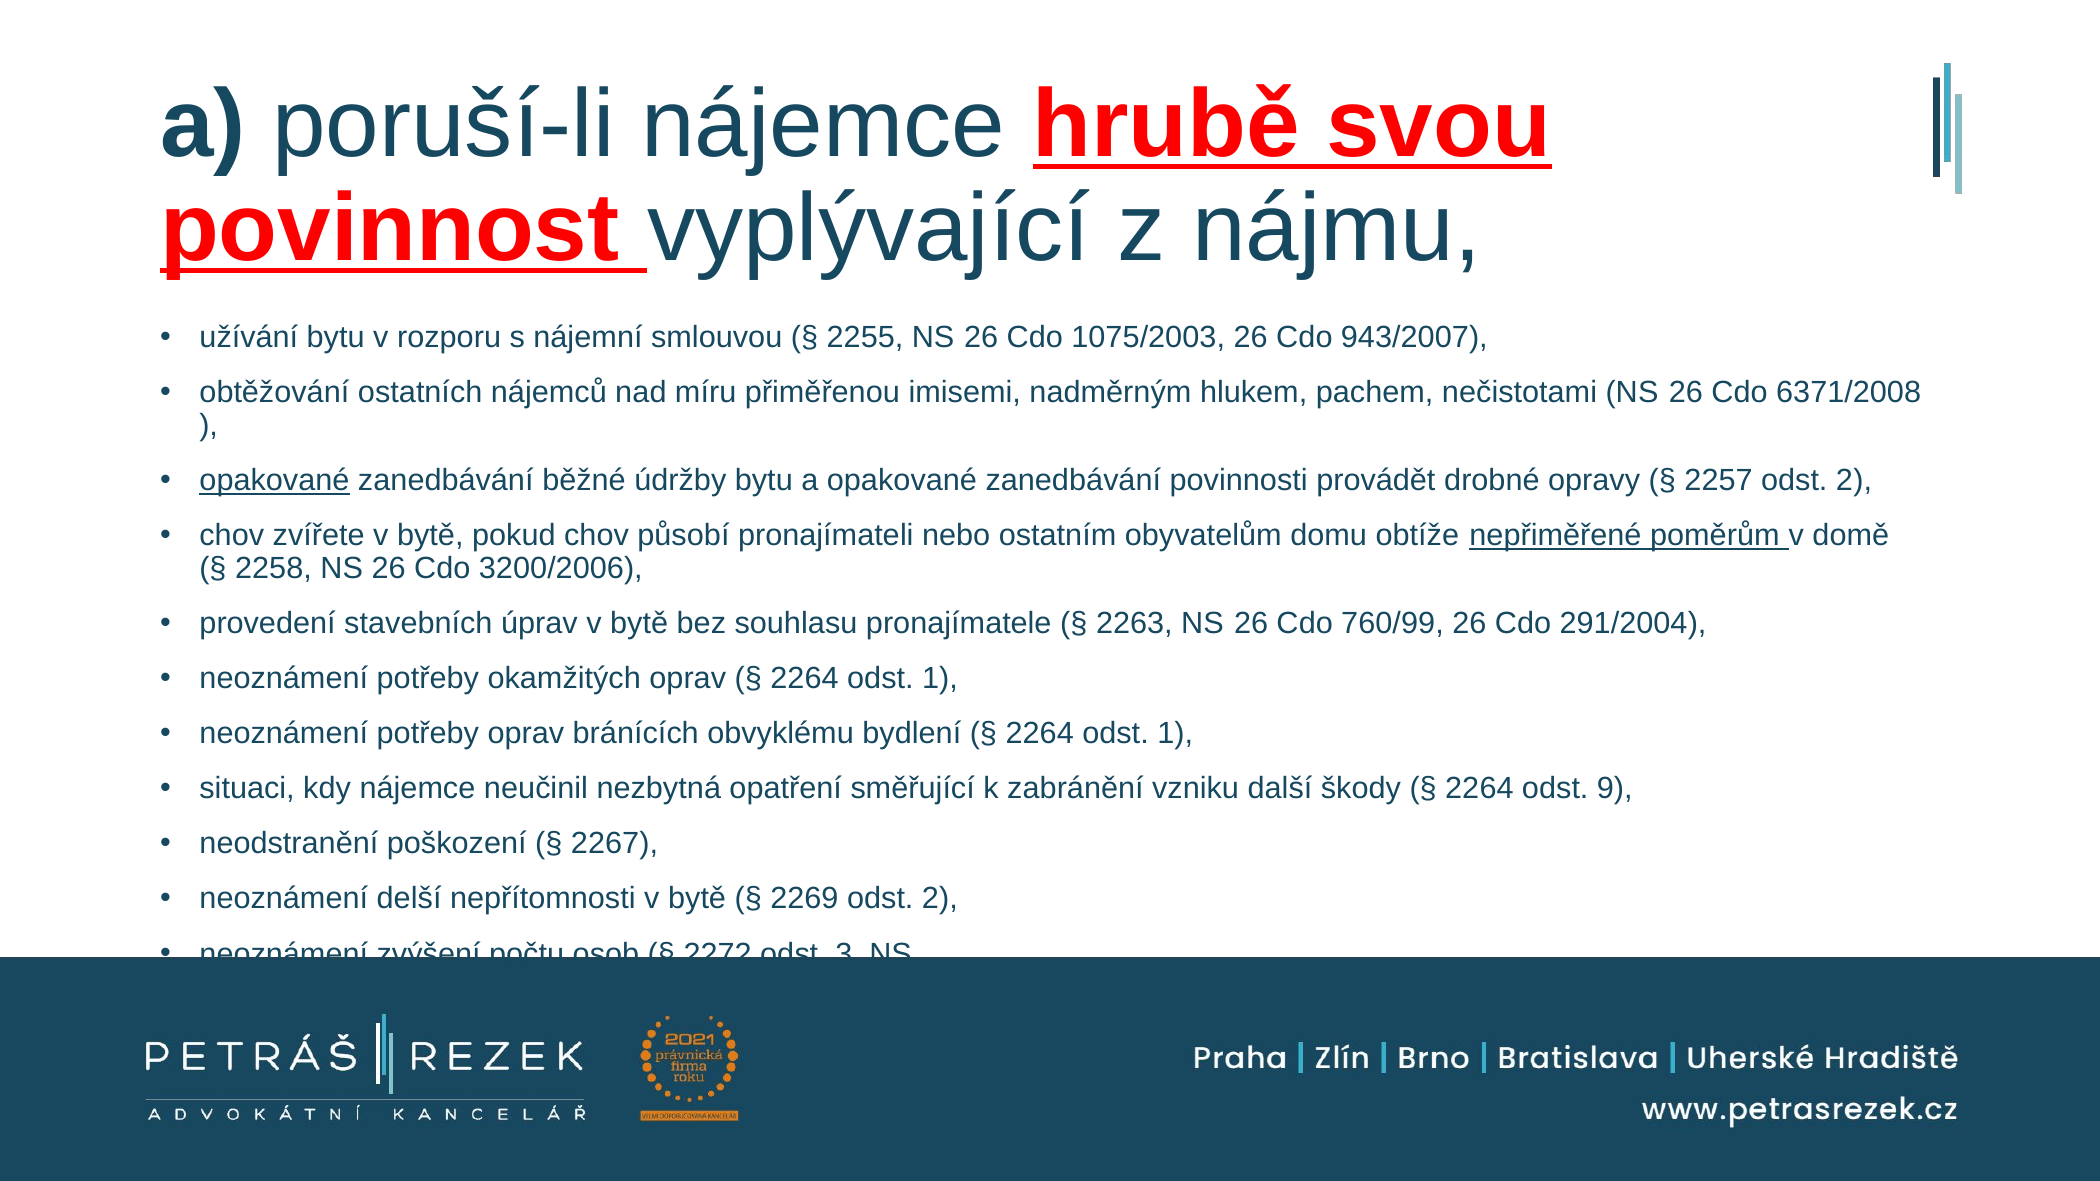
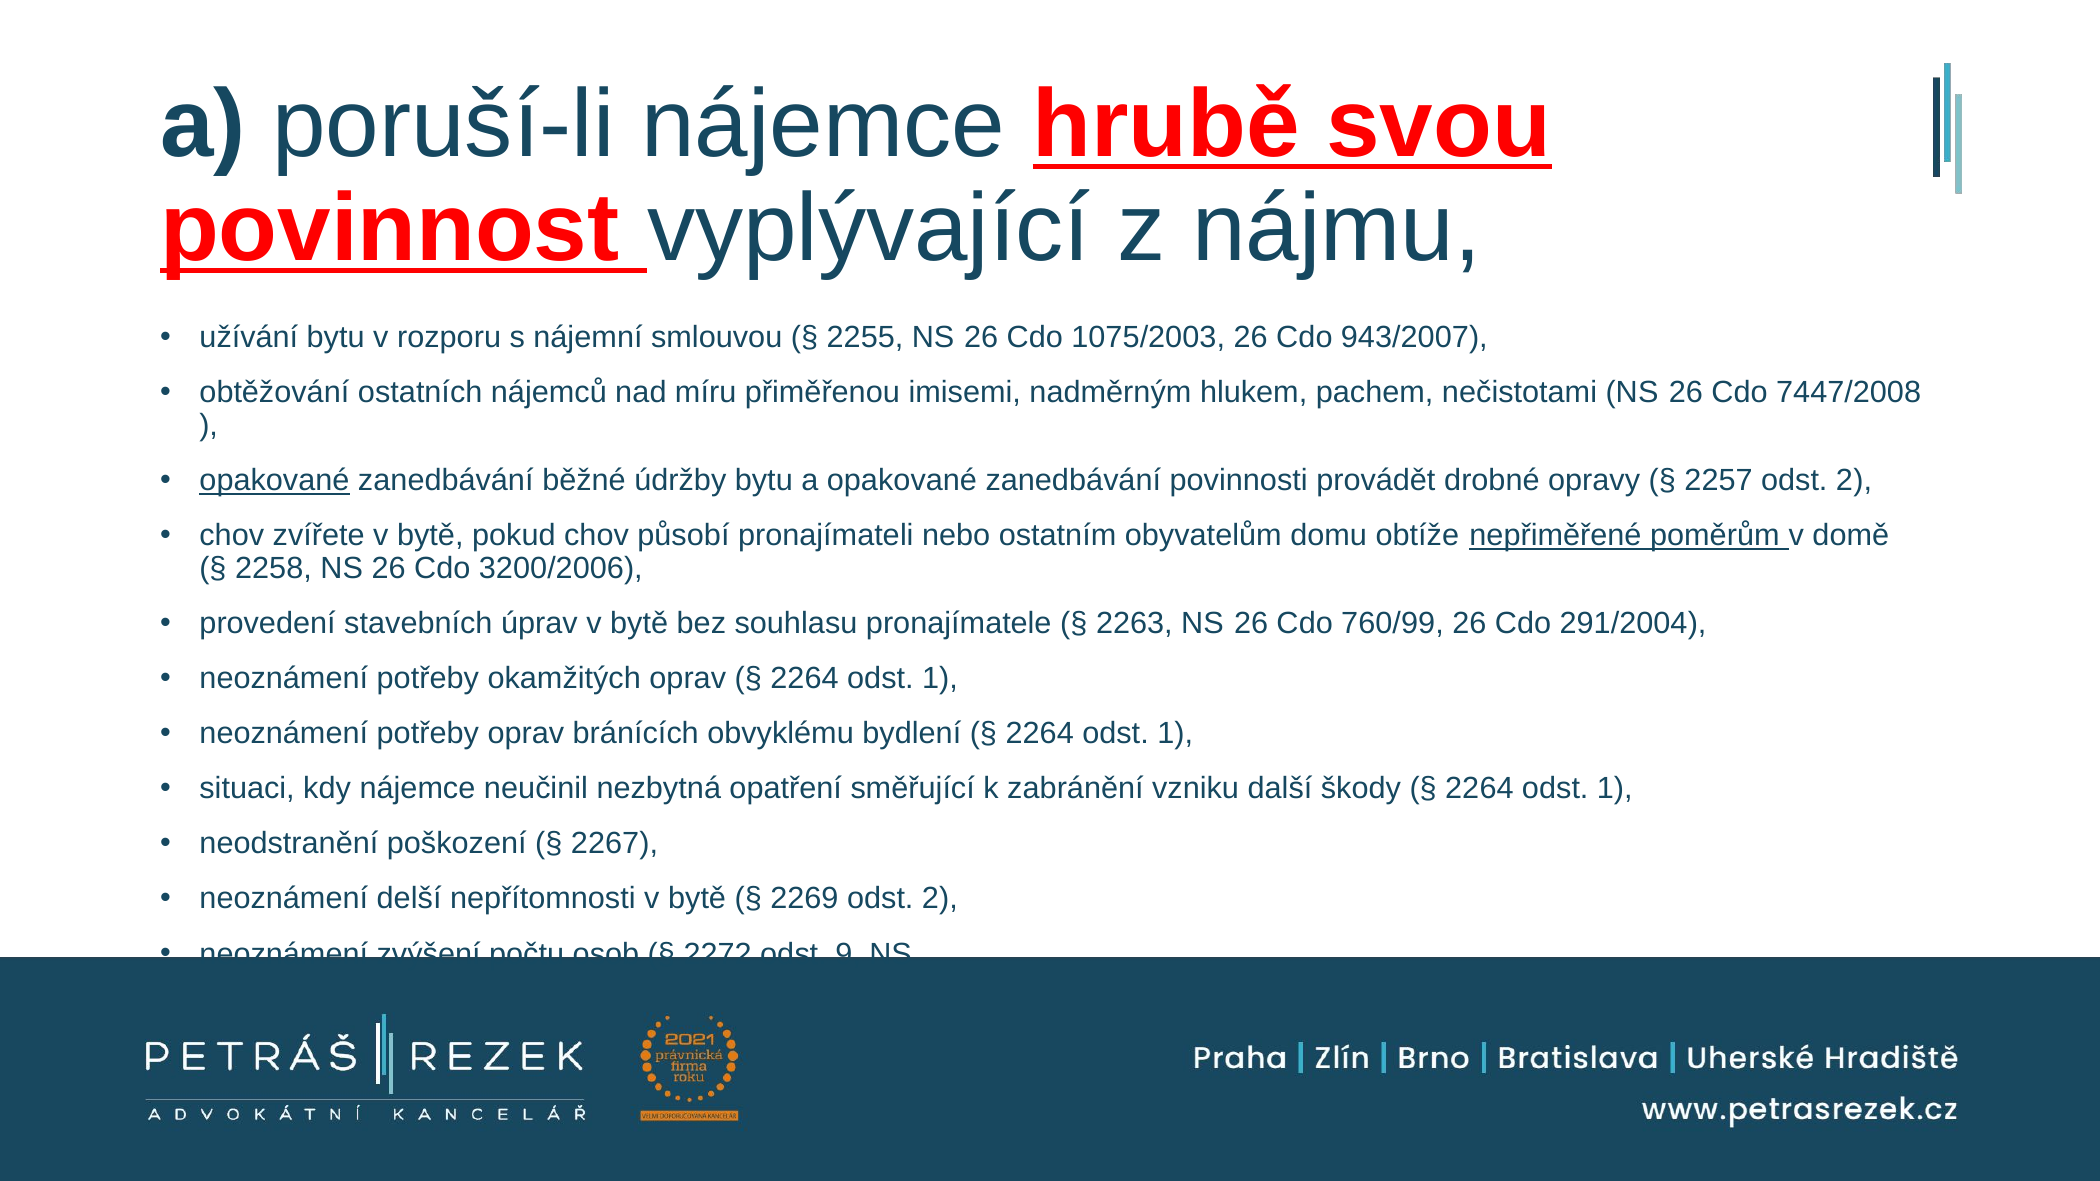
6371/2008: 6371/2008 -> 7447/2008
9 at (1615, 789): 9 -> 1
3: 3 -> 9
